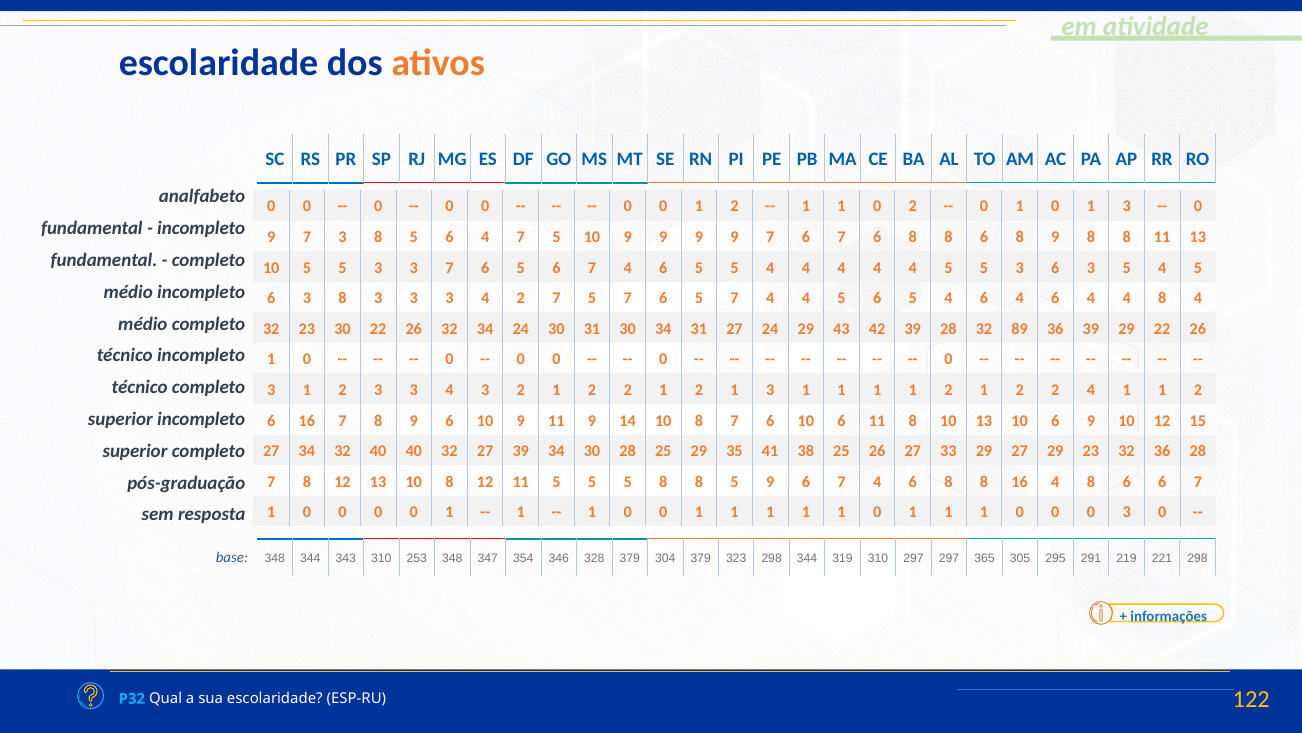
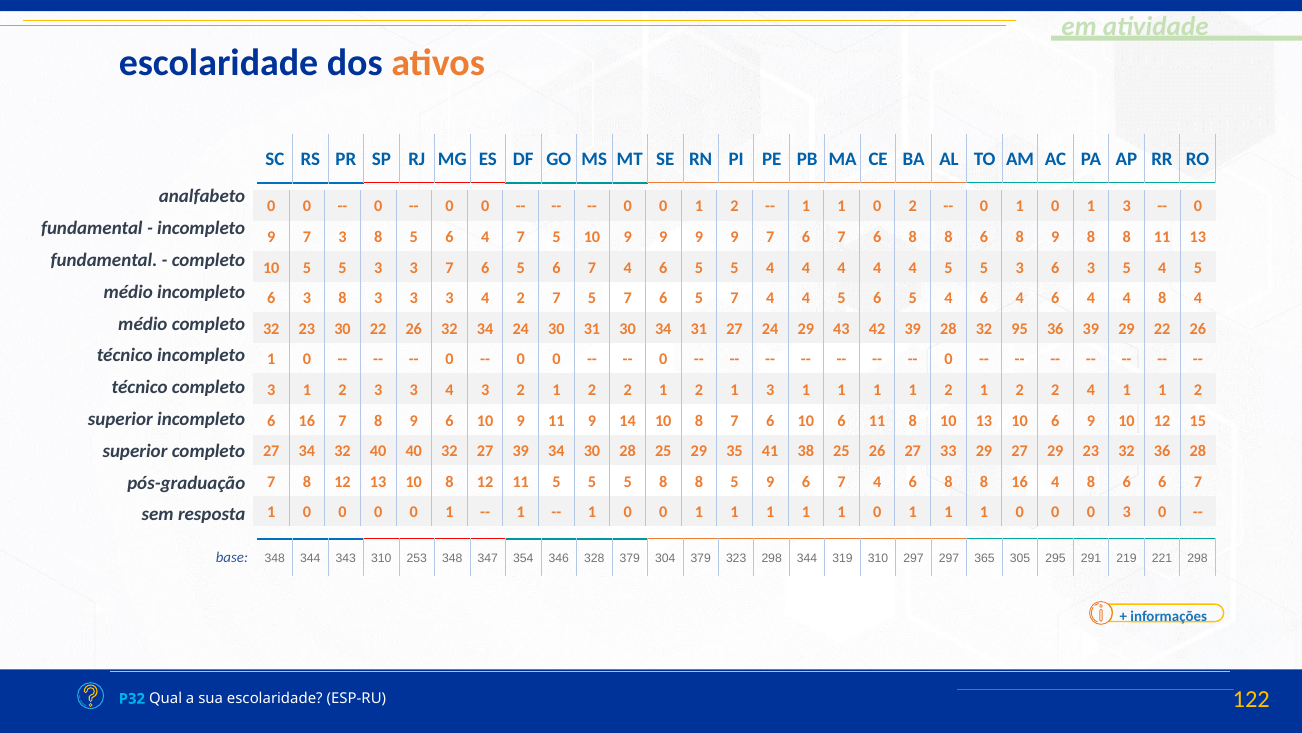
89: 89 -> 95
